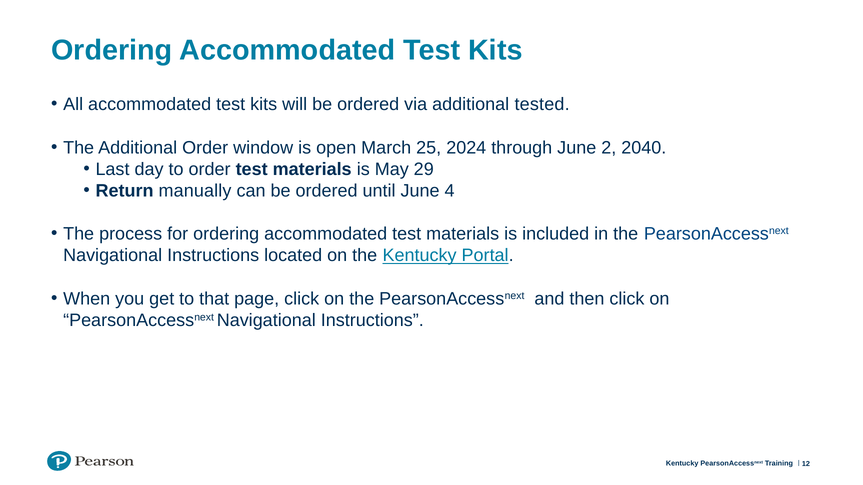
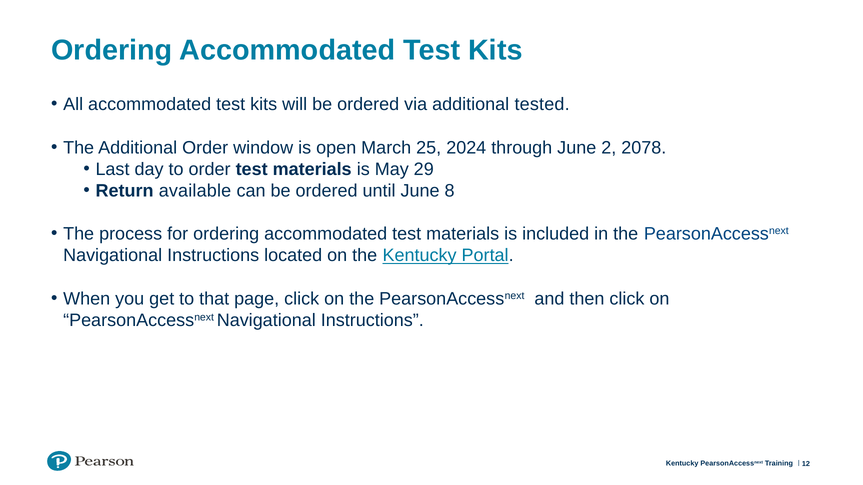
2040: 2040 -> 2078
manually: manually -> available
4: 4 -> 8
